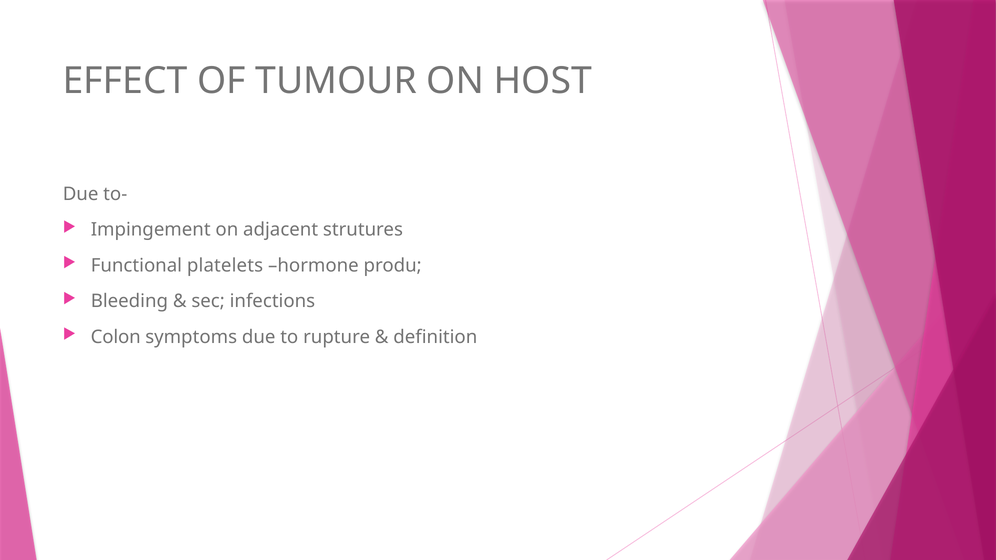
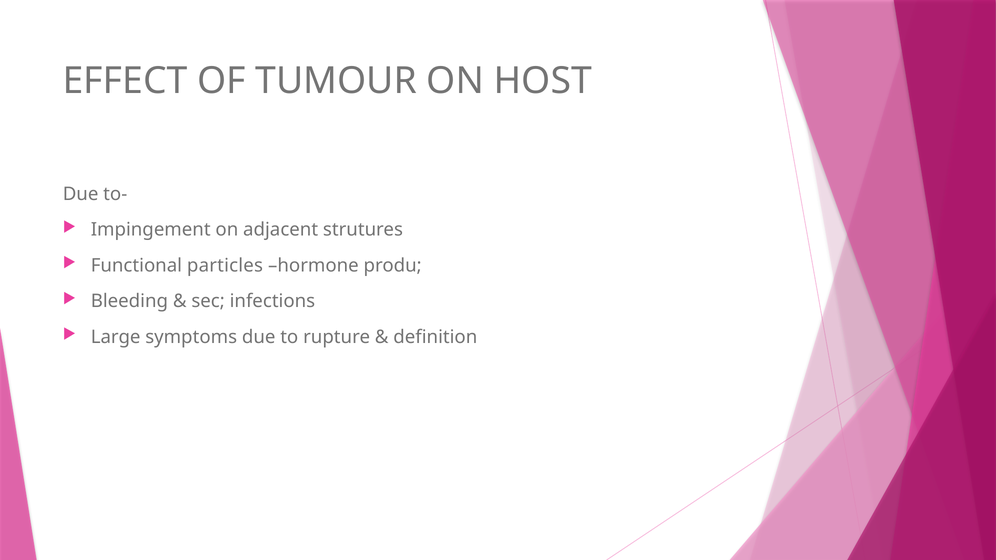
platelets: platelets -> particles
Colon: Colon -> Large
